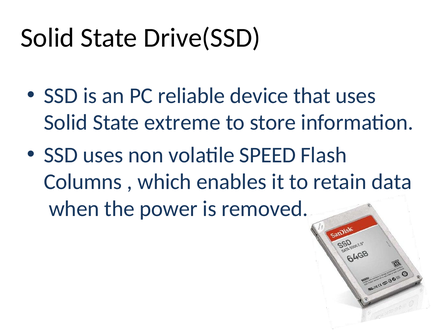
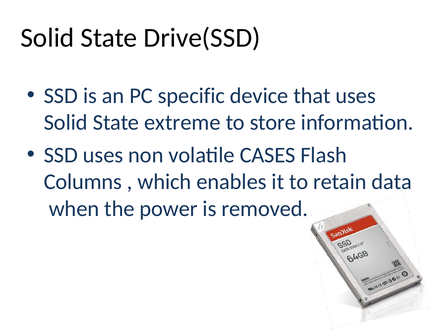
reliable: reliable -> specific
SPEED: SPEED -> CASES
